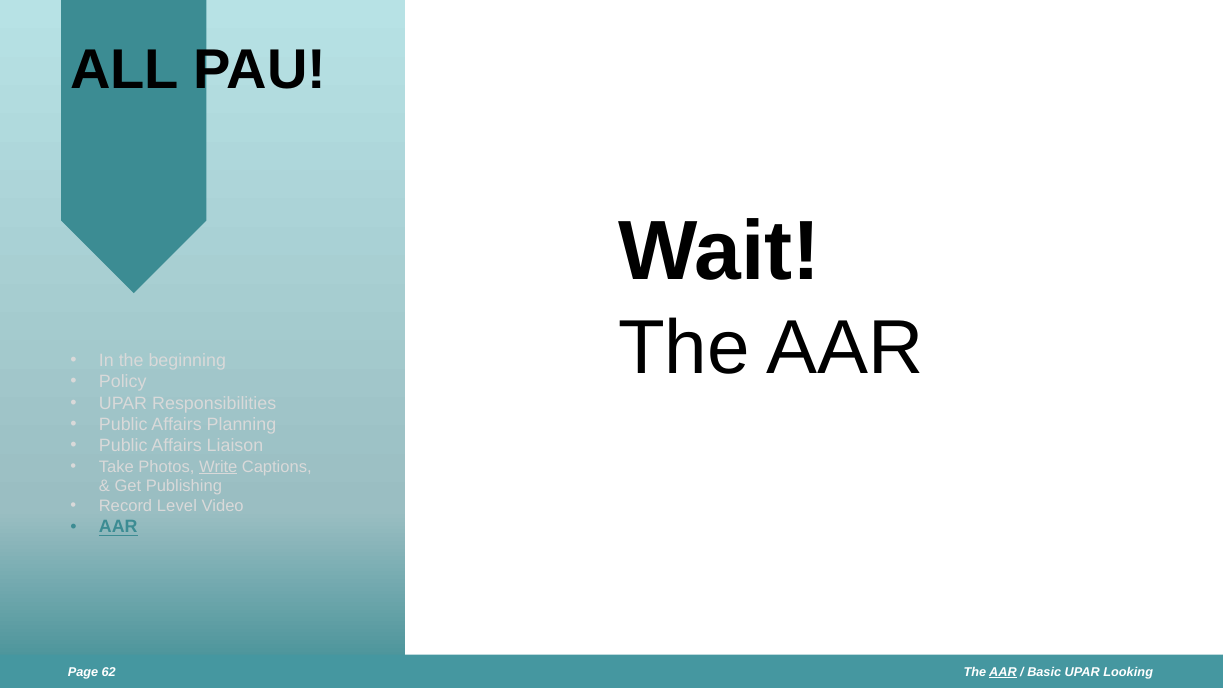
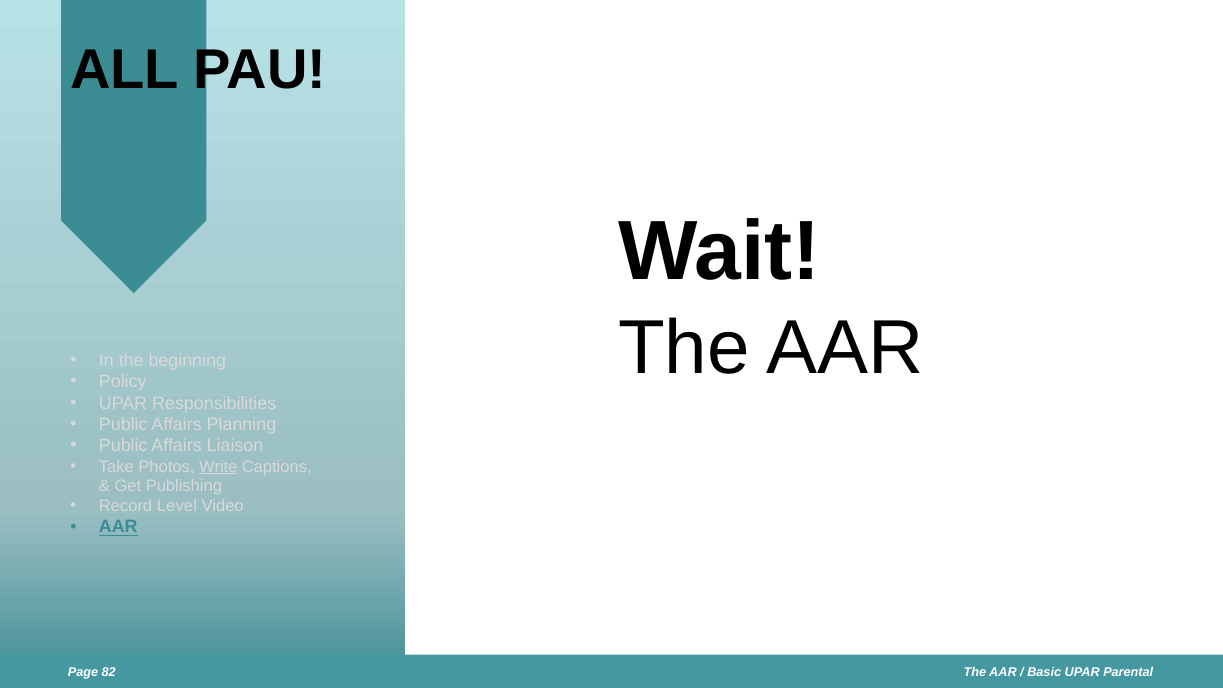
AAR at (1003, 672) underline: present -> none
Looking: Looking -> Parental
62: 62 -> 82
